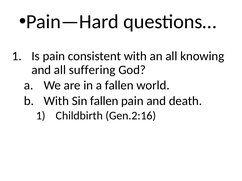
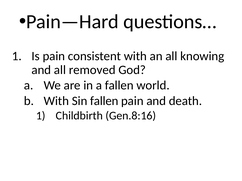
suffering: suffering -> removed
Gen.2:16: Gen.2:16 -> Gen.8:16
